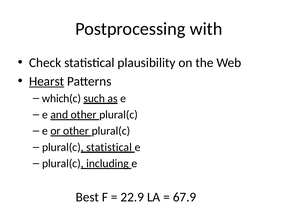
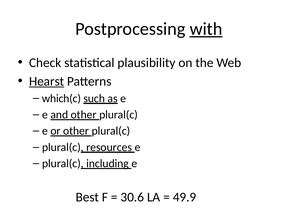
with underline: none -> present
plural(c statistical: statistical -> resources
22.9: 22.9 -> 30.6
67.9: 67.9 -> 49.9
